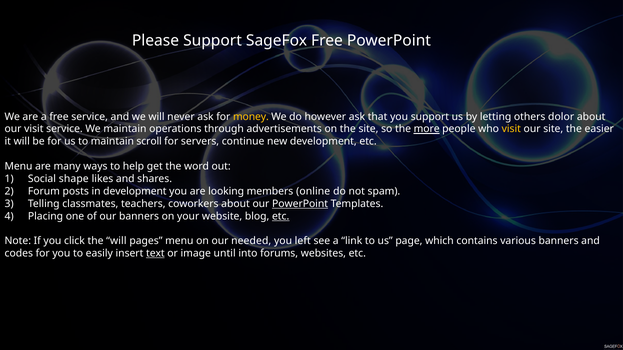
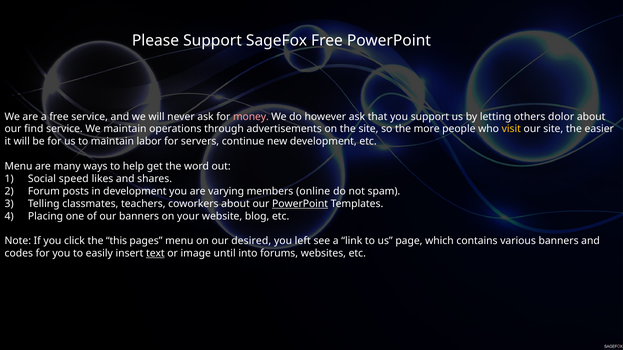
money colour: yellow -> pink
our visit: visit -> find
more underline: present -> none
scroll: scroll -> labor
shape: shape -> speed
looking: looking -> varying
etc at (281, 216) underline: present -> none
the will: will -> this
needed: needed -> desired
